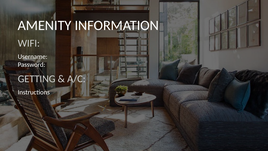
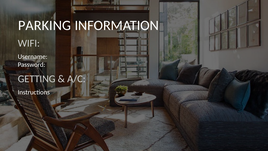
AMENITY: AMENITY -> PARKING
